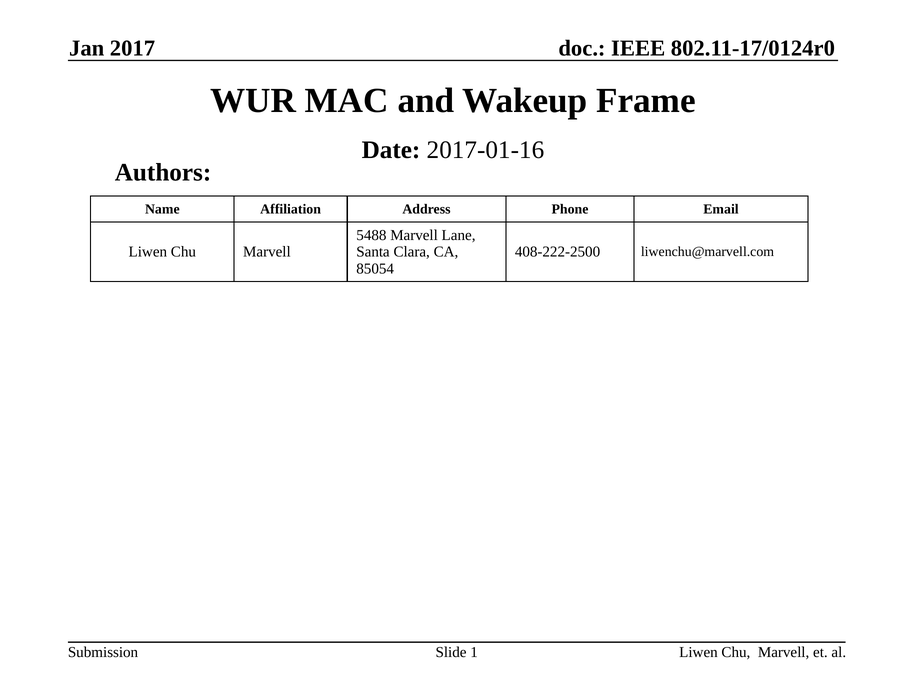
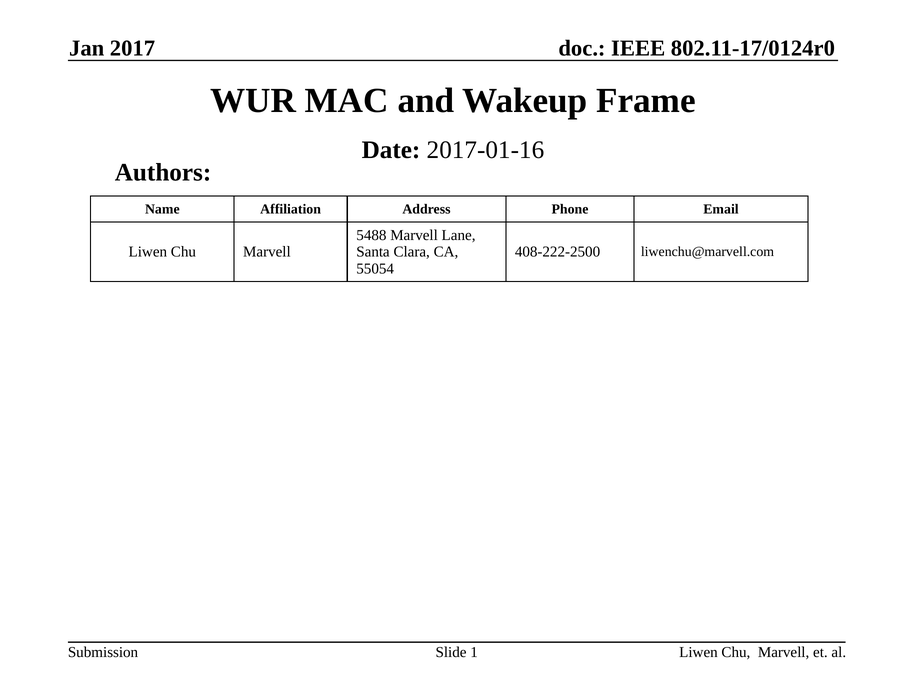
85054: 85054 -> 55054
